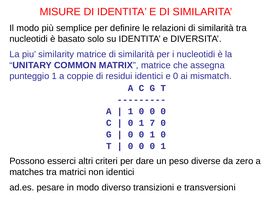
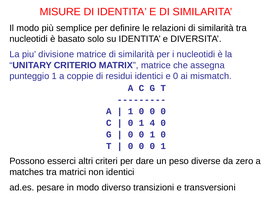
similarity: similarity -> divisione
COMMON: COMMON -> CRITERIO
7: 7 -> 4
